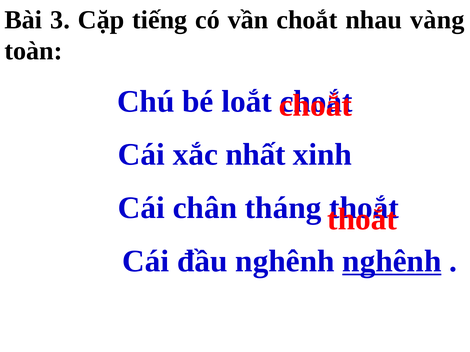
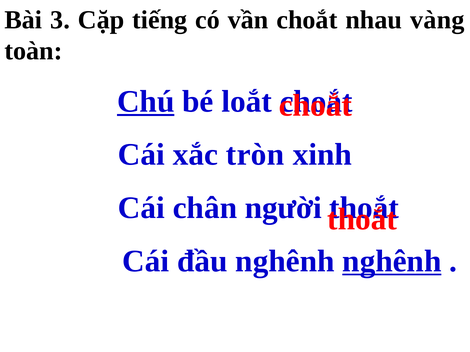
Chú underline: none -> present
nhất: nhất -> tròn
tháng: tháng -> người
